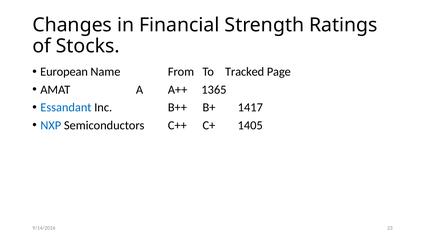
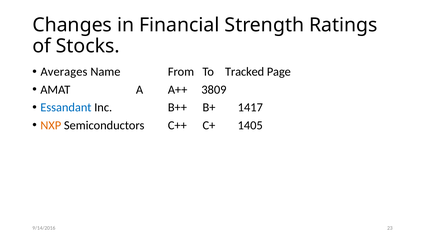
European: European -> Averages
1365: 1365 -> 3809
NXP colour: blue -> orange
